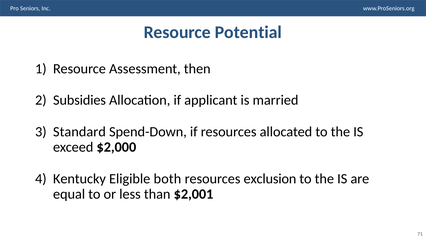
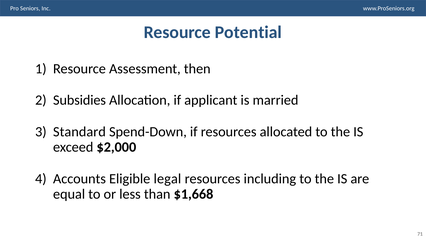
Kentucky: Kentucky -> Accounts
both: both -> legal
exclusion: exclusion -> including
$2,001: $2,001 -> $1,668
